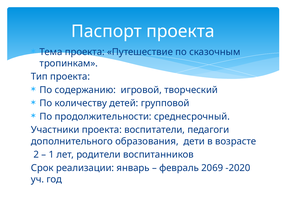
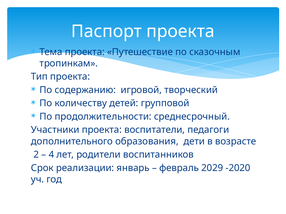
1: 1 -> 4
2069: 2069 -> 2029
